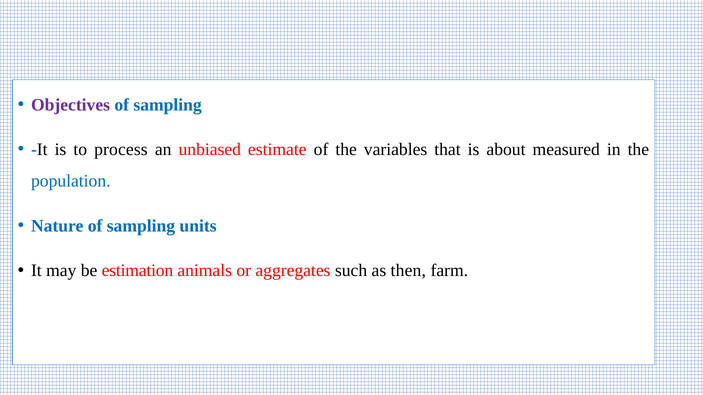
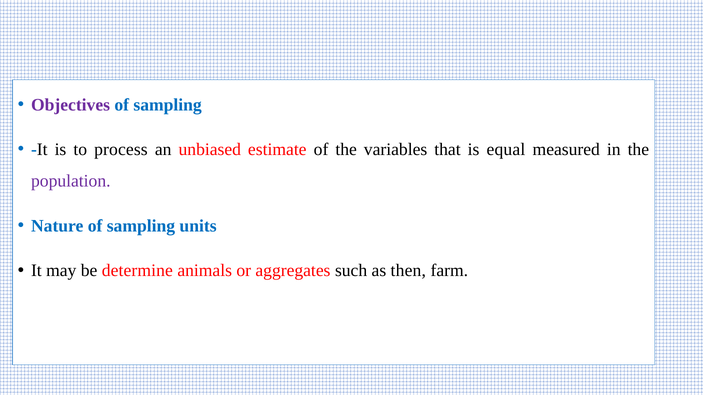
about: about -> equal
population colour: blue -> purple
estimation: estimation -> determine
